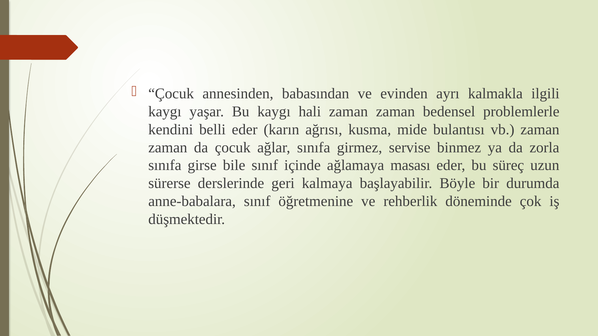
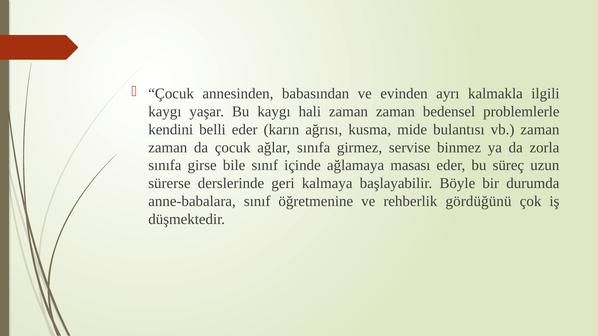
döneminde: döneminde -> gördüğünü
